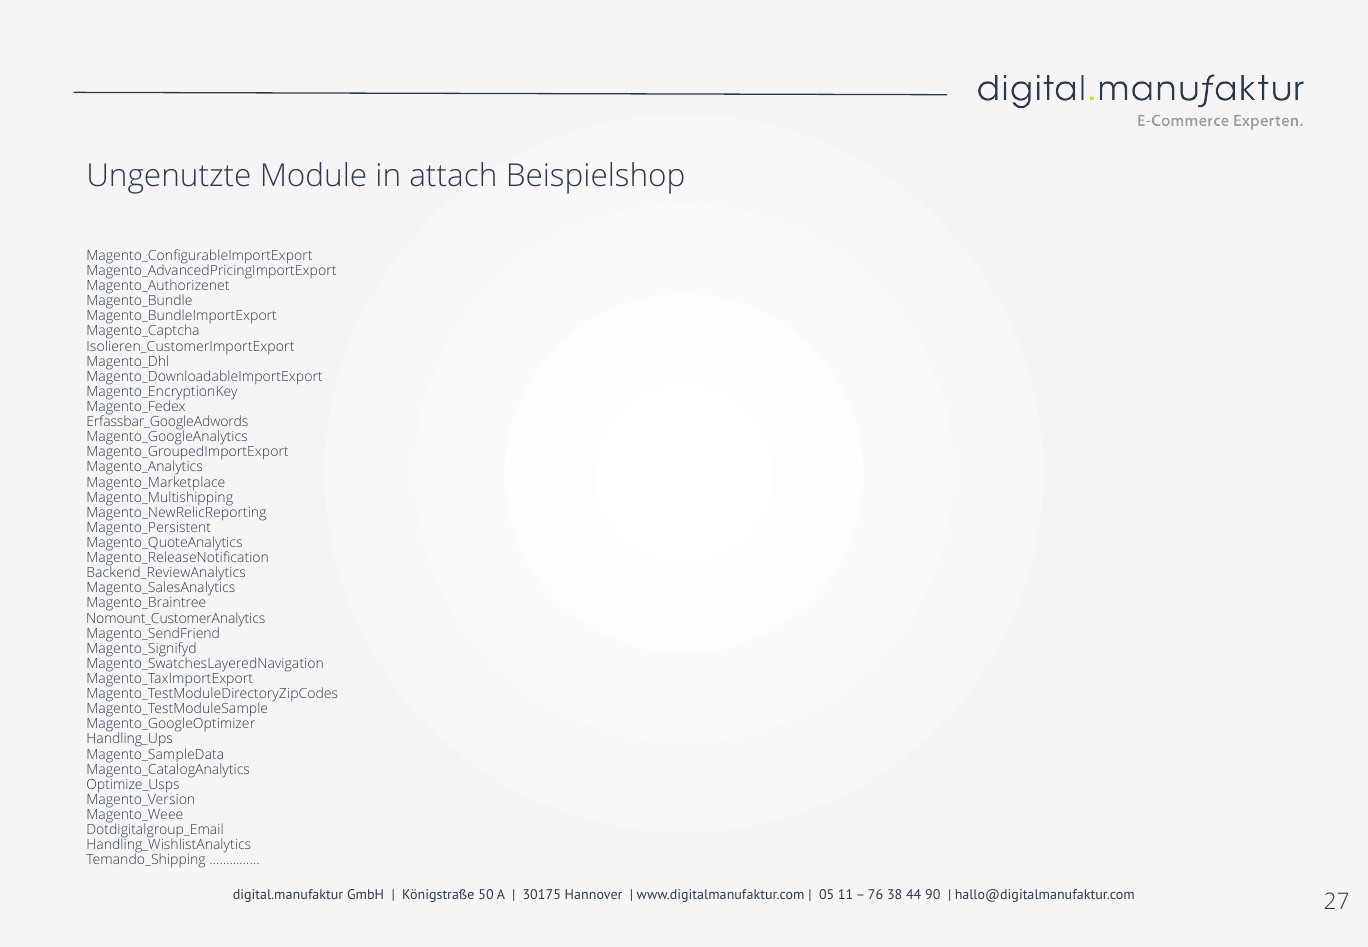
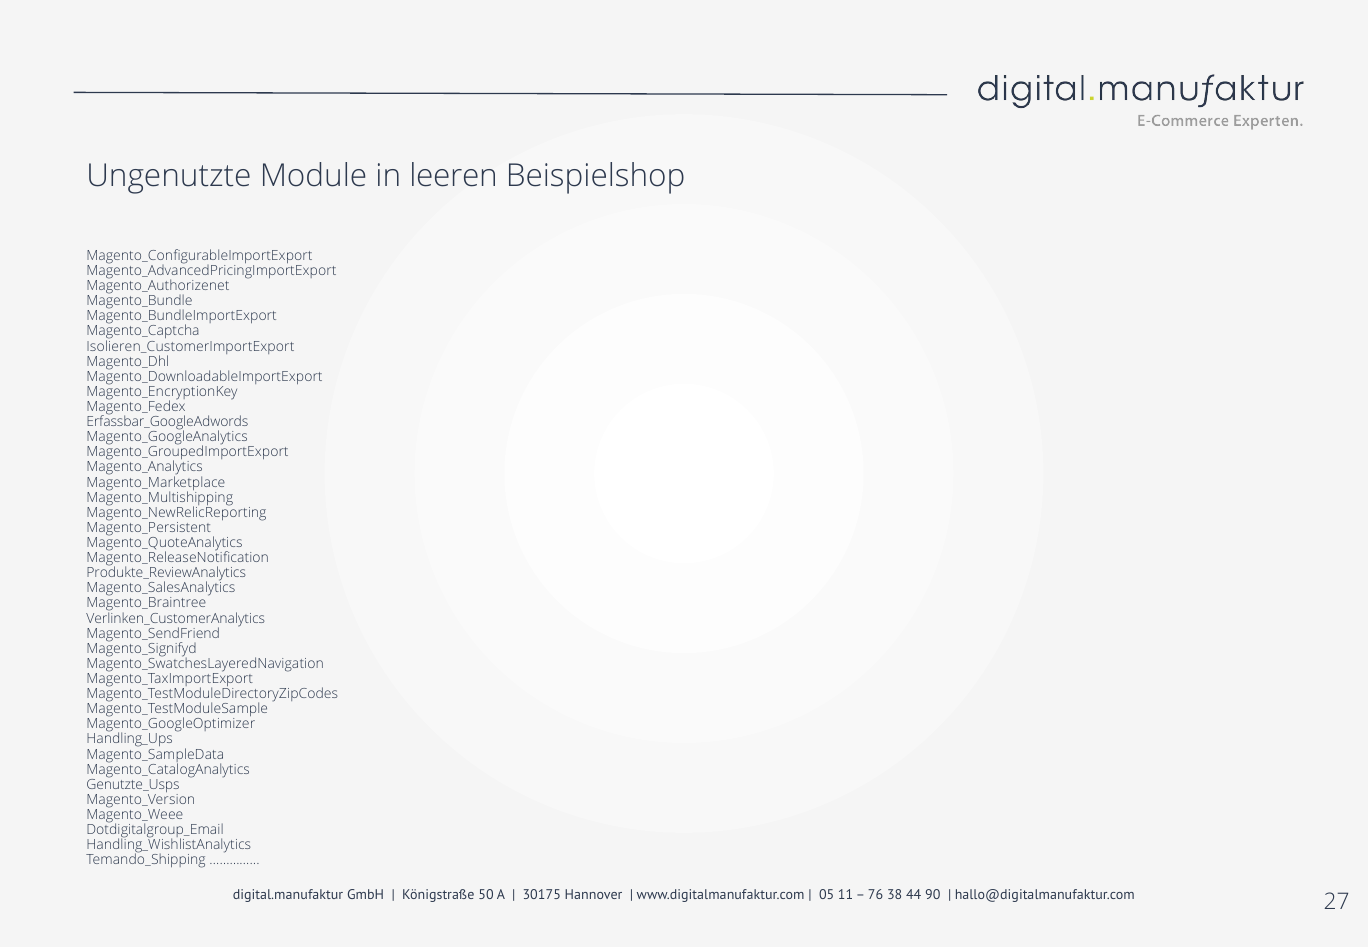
attach: attach -> leeren
Backend_ReviewAnalytics: Backend_ReviewAnalytics -> Produkte_ReviewAnalytics
Nomount_CustomerAnalytics: Nomount_CustomerAnalytics -> Verlinken_CustomerAnalytics
Optimize_Usps: Optimize_Usps -> Genutzte_Usps
